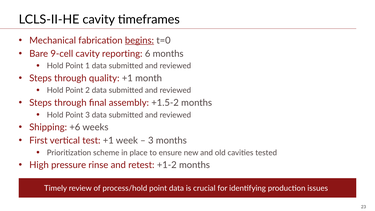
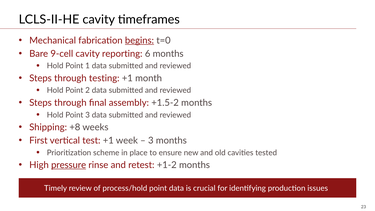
quality: quality -> testing
+6: +6 -> +8
pressure underline: none -> present
